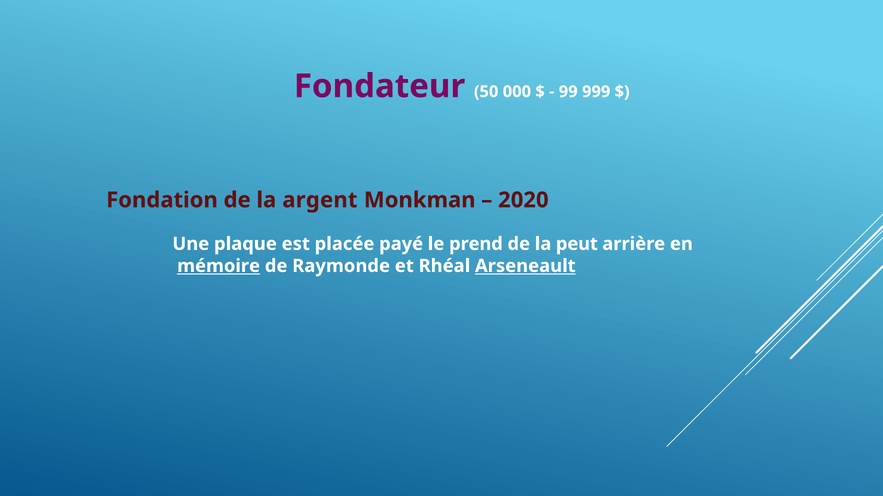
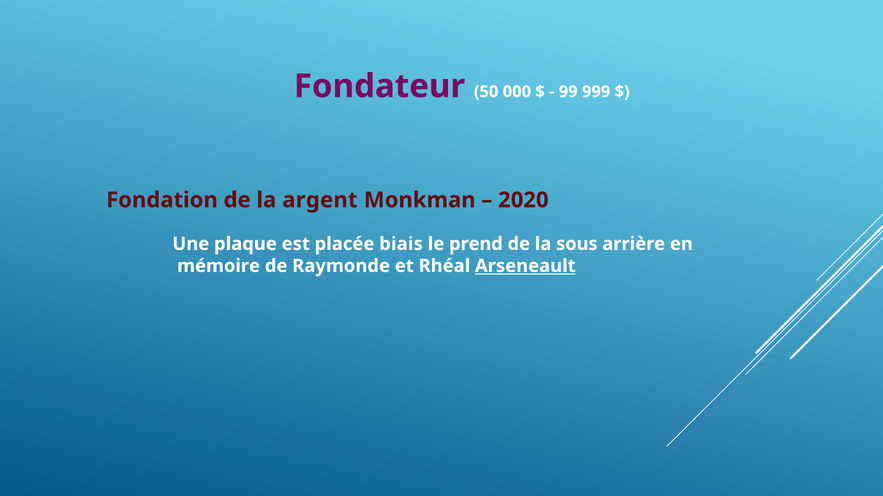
payé: payé -> biais
peut: peut -> sous
mémoire underline: present -> none
